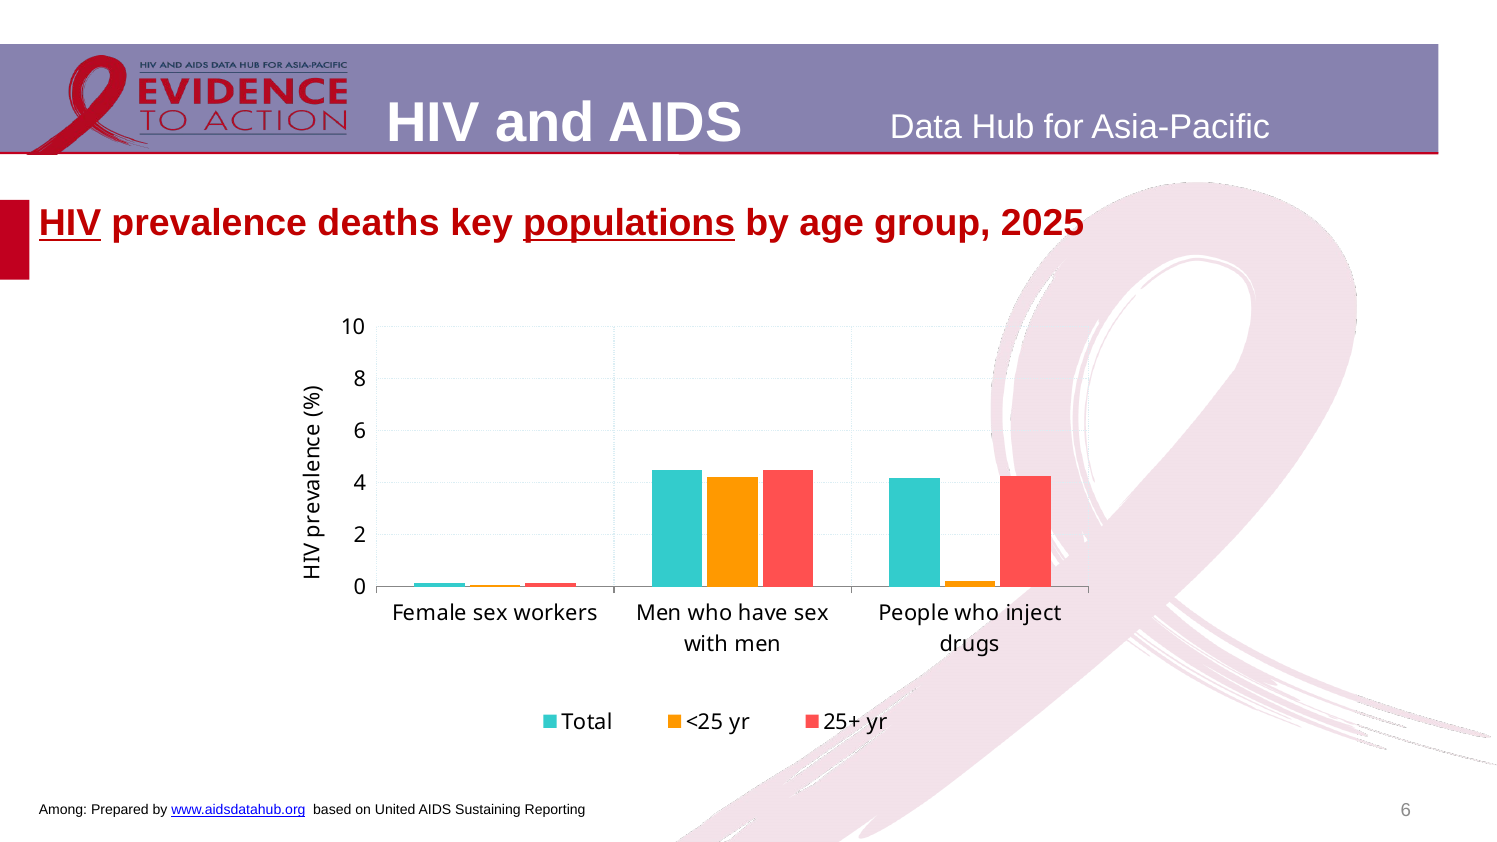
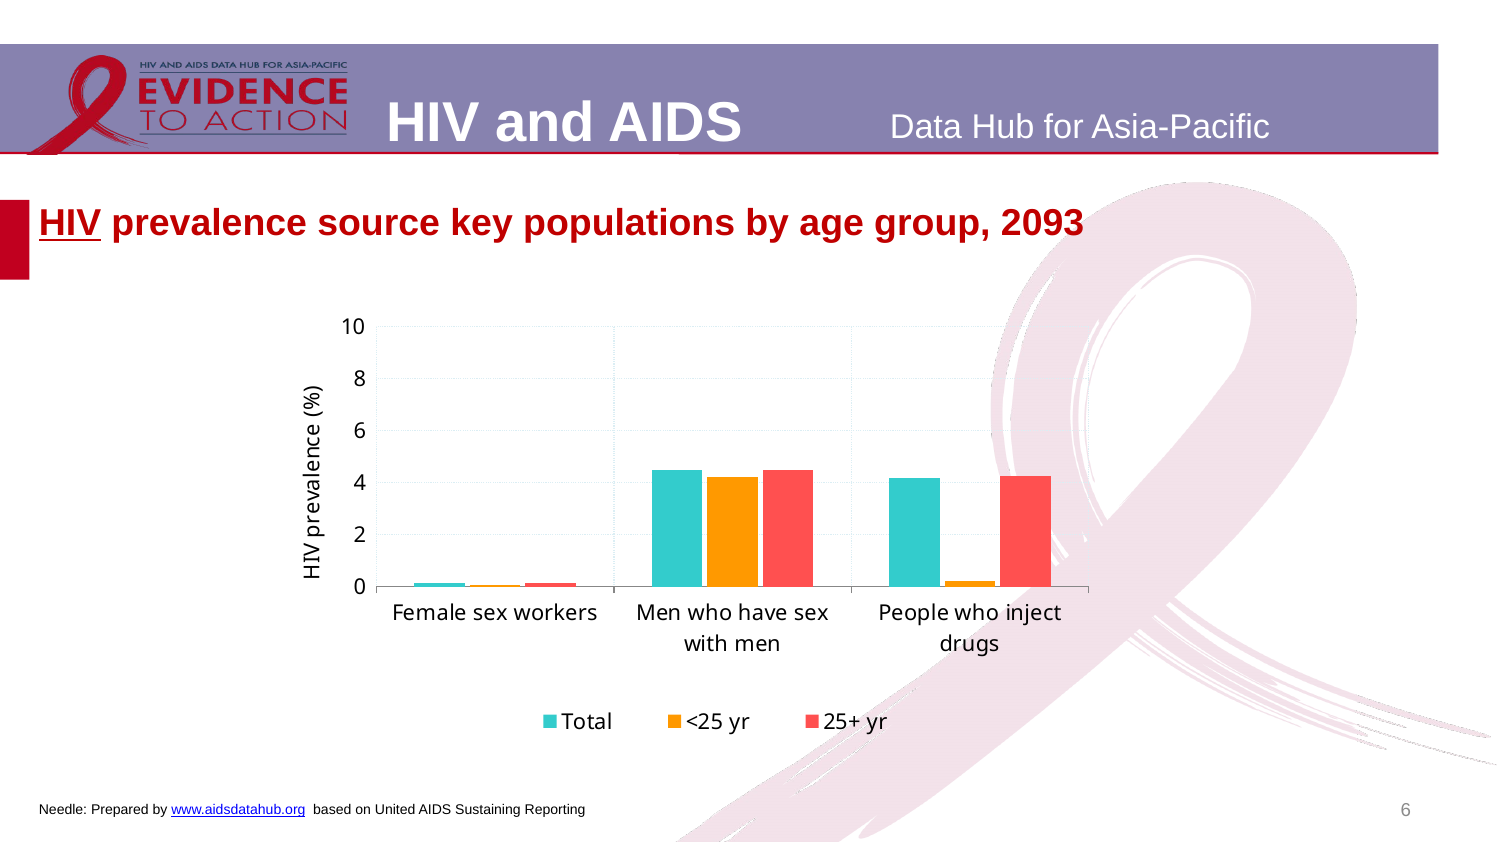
deaths: deaths -> source
populations underline: present -> none
2025: 2025 -> 2093
Among: Among -> Needle
